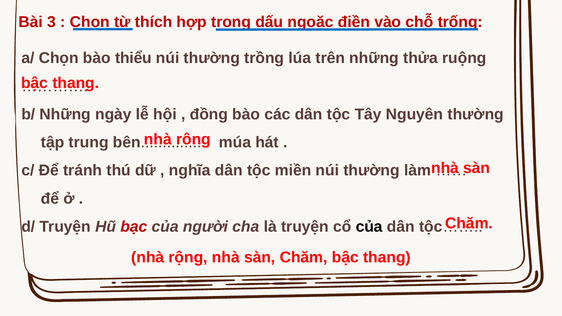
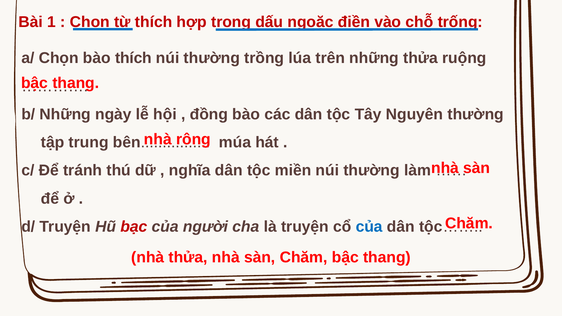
3: 3 -> 1
bào thiểu: thiểu -> thích
của at (369, 227) colour: black -> blue
nhà rộng: rộng -> thửa
